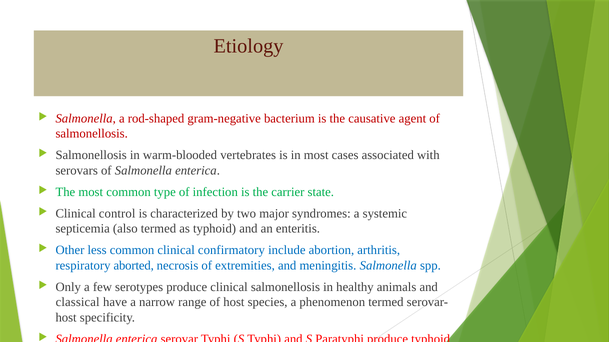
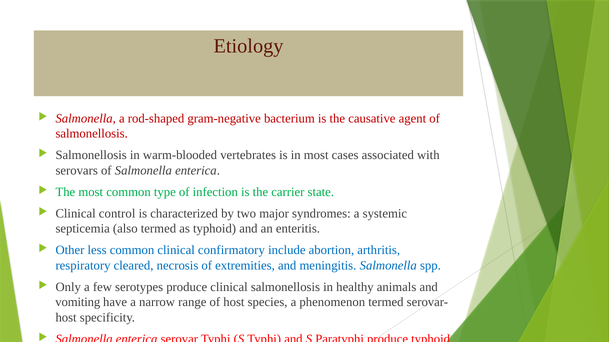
aborted: aborted -> cleared
classical: classical -> vomiting
